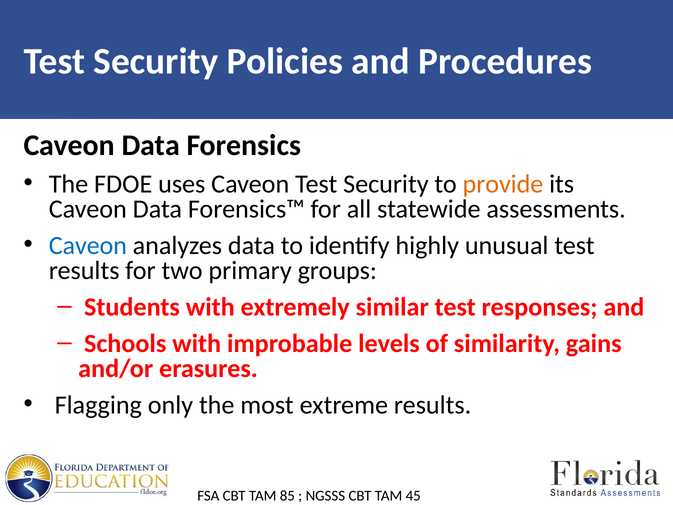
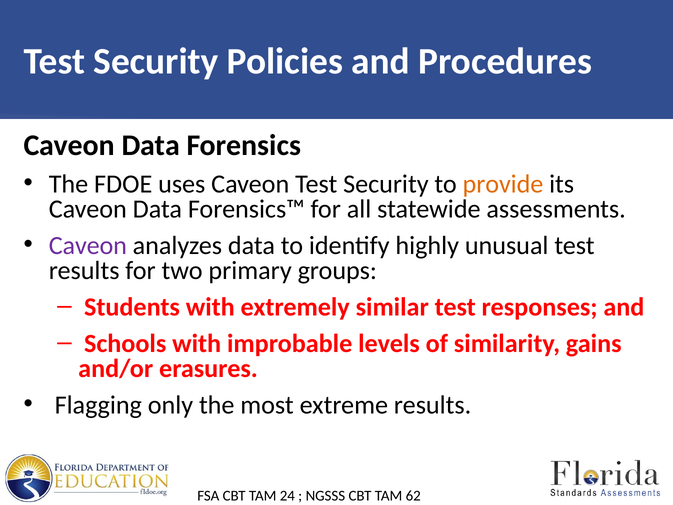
Caveon at (88, 245) colour: blue -> purple
85: 85 -> 24
45: 45 -> 62
